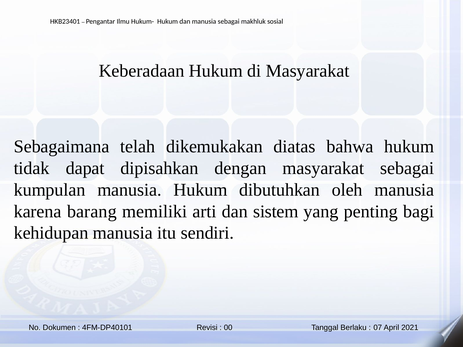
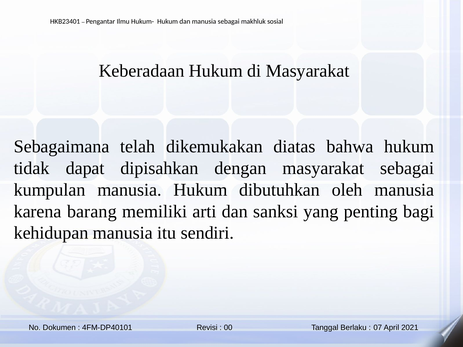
sistem: sistem -> sanksi
